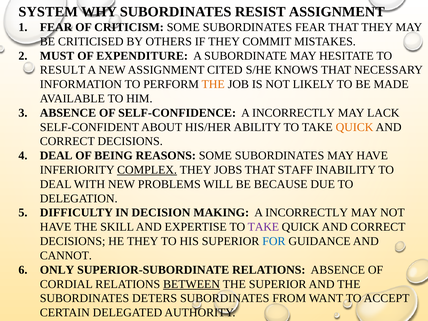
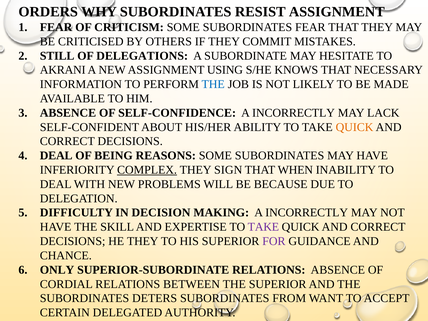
SYSTEM: SYSTEM -> ORDERS
MUST: MUST -> STILL
EXPENDITURE: EXPENDITURE -> DELEGATIONS
RESULT: RESULT -> AKRANI
CITED: CITED -> USING
THE at (213, 84) colour: orange -> blue
JOBS: JOBS -> SIGN
STAFF: STAFF -> WHEN
FOR colour: blue -> purple
CANNOT: CANNOT -> CHANCE
BETWEEN underline: present -> none
